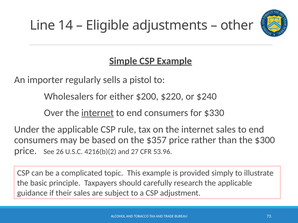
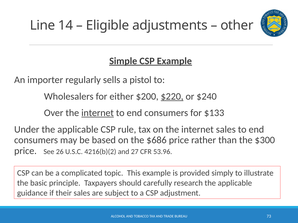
$220 underline: none -> present
$330: $330 -> $133
$357: $357 -> $686
